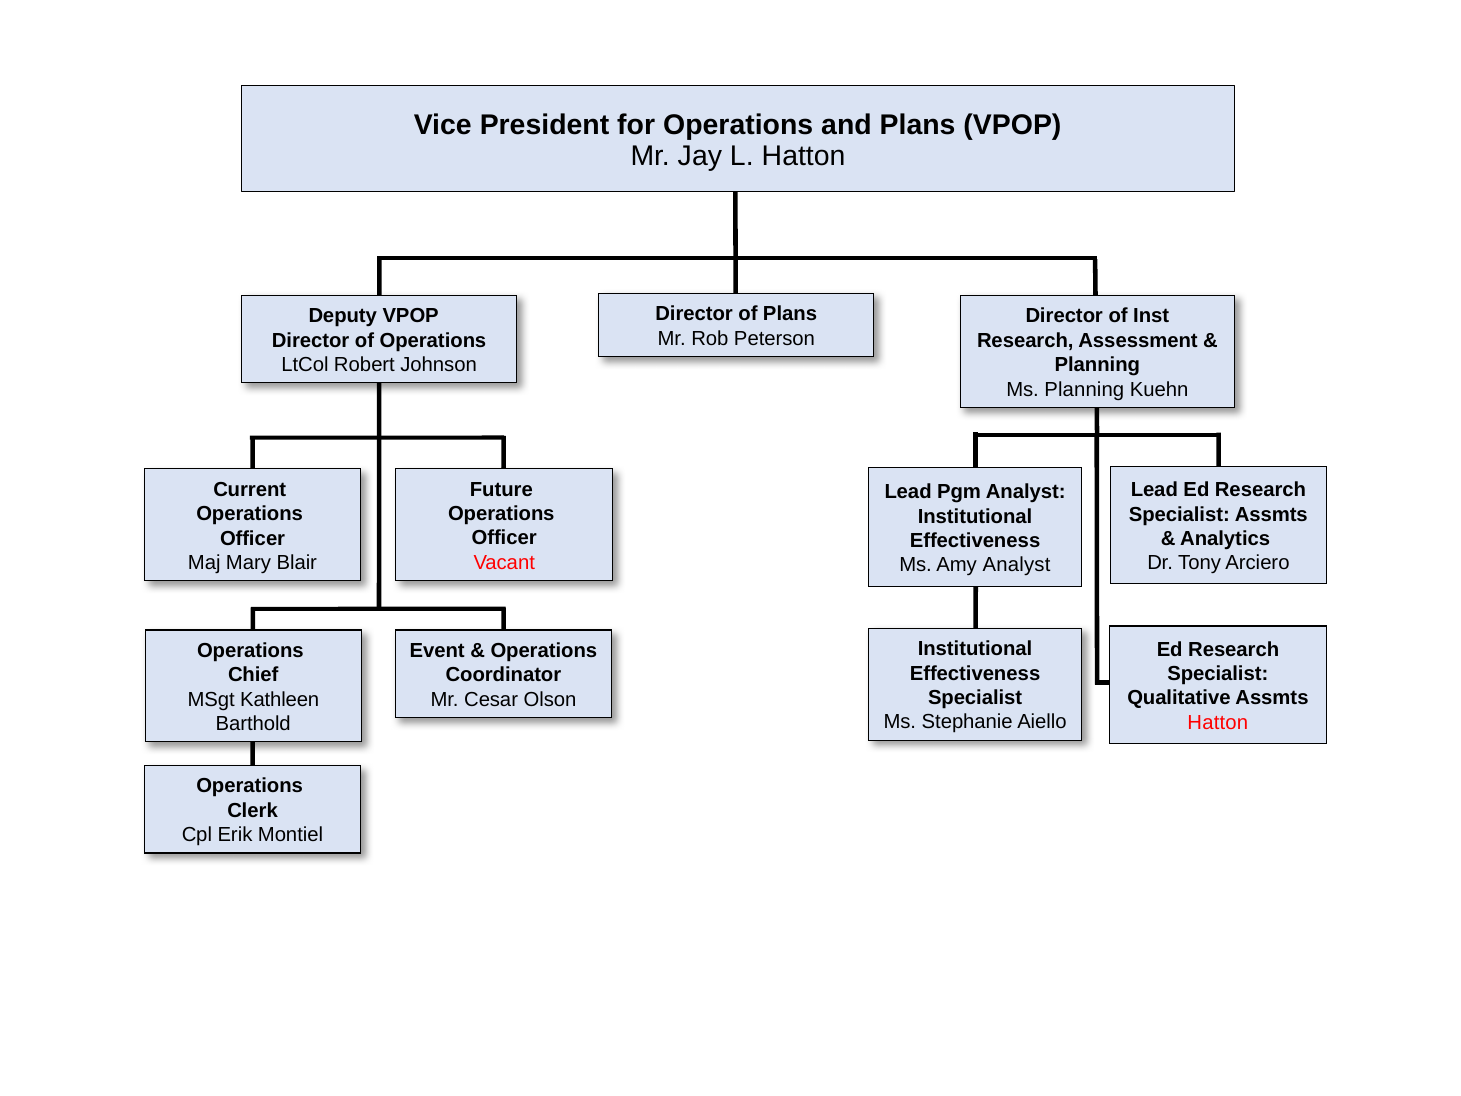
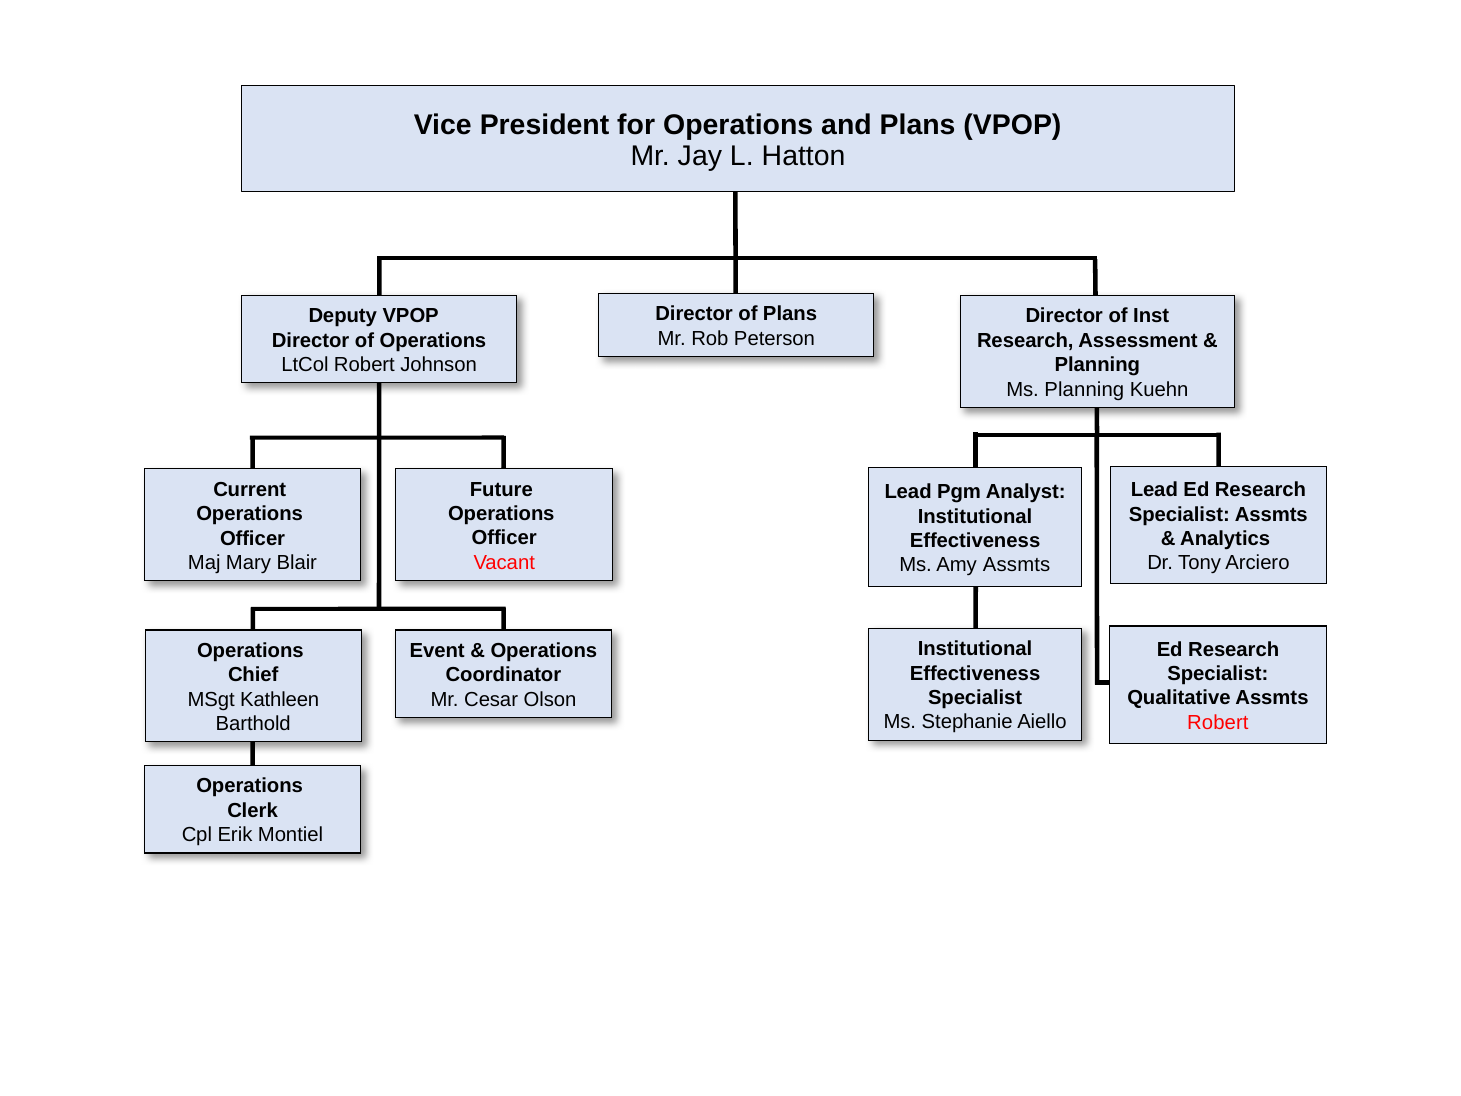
Amy Analyst: Analyst -> Assmts
Hatton at (1218, 722): Hatton -> Robert
